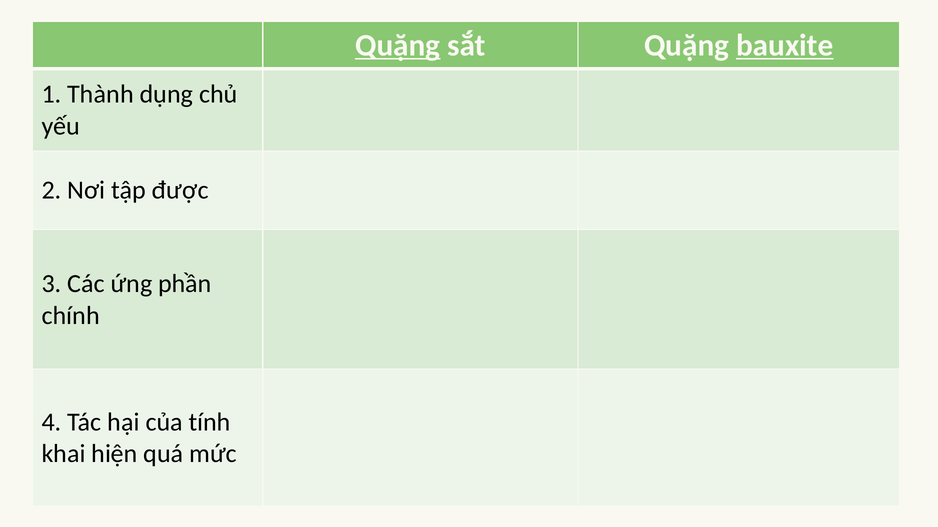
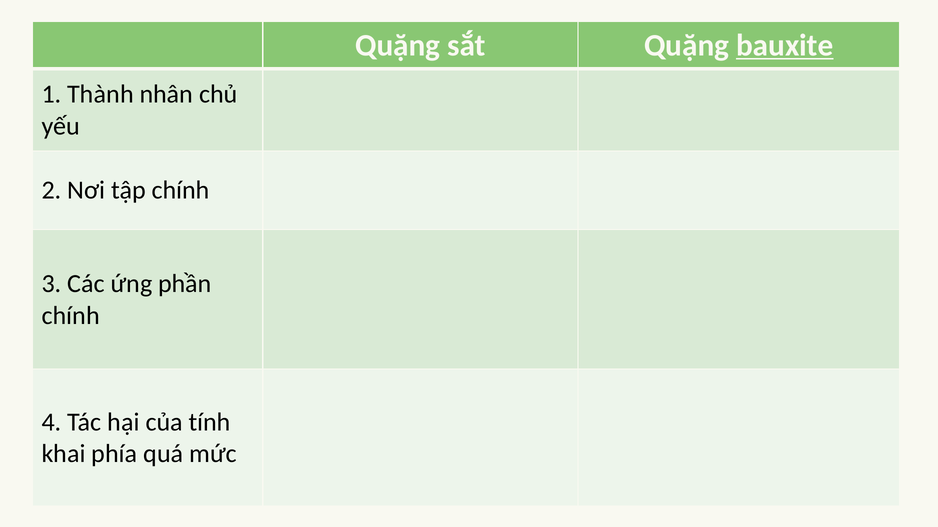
Quặng at (398, 45) underline: present -> none
dụng: dụng -> nhân
tập được: được -> chính
hiện: hiện -> phía
